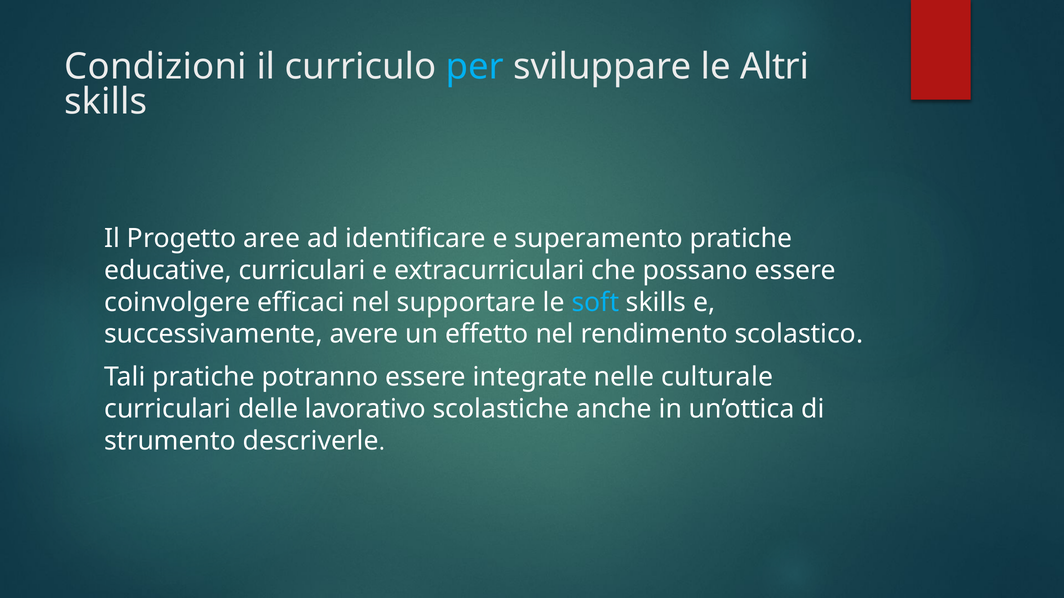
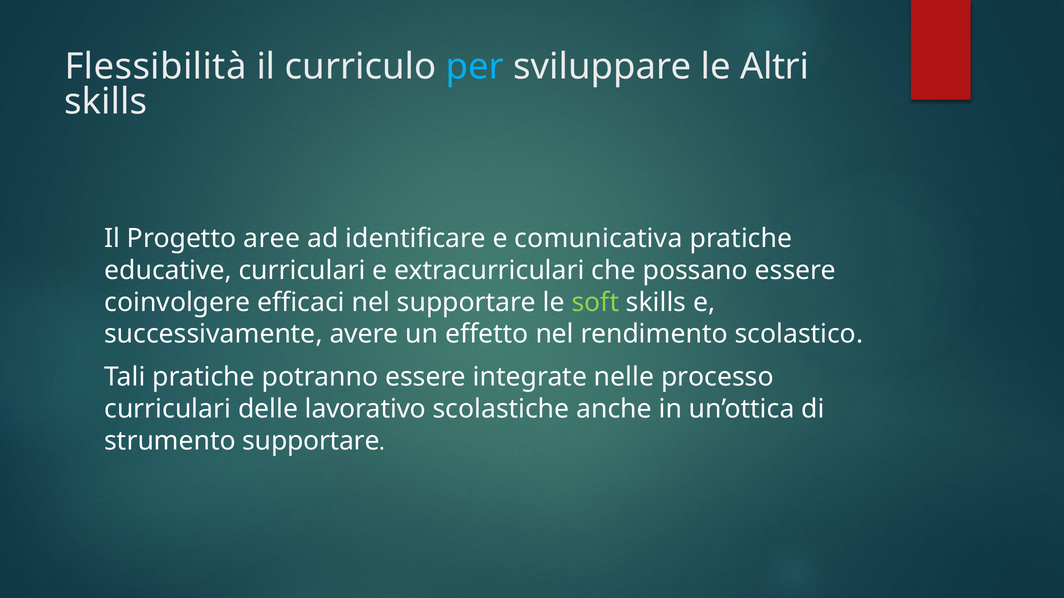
Condizioni: Condizioni -> Flessibilità
superamento: superamento -> comunicativa
soft colour: light blue -> light green
culturale: culturale -> processo
strumento descriverle: descriverle -> supportare
